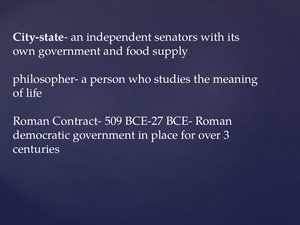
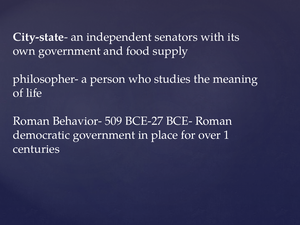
Contract-: Contract- -> Behavior-
3: 3 -> 1
